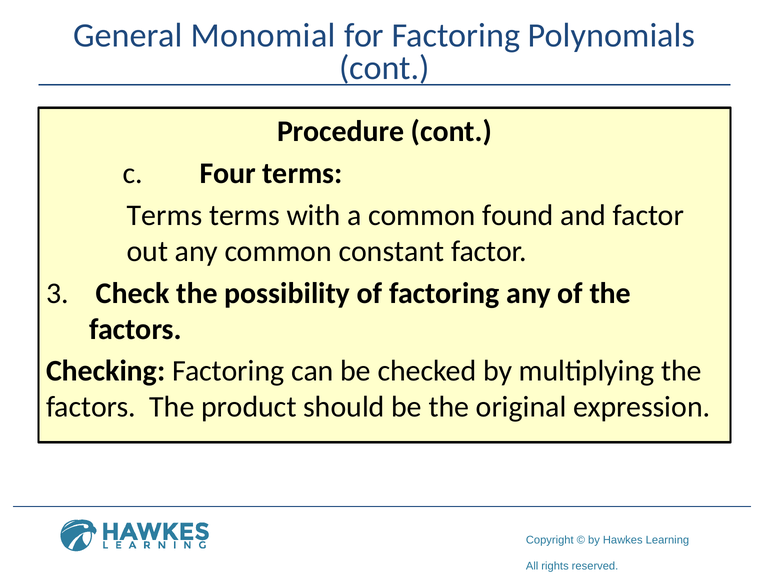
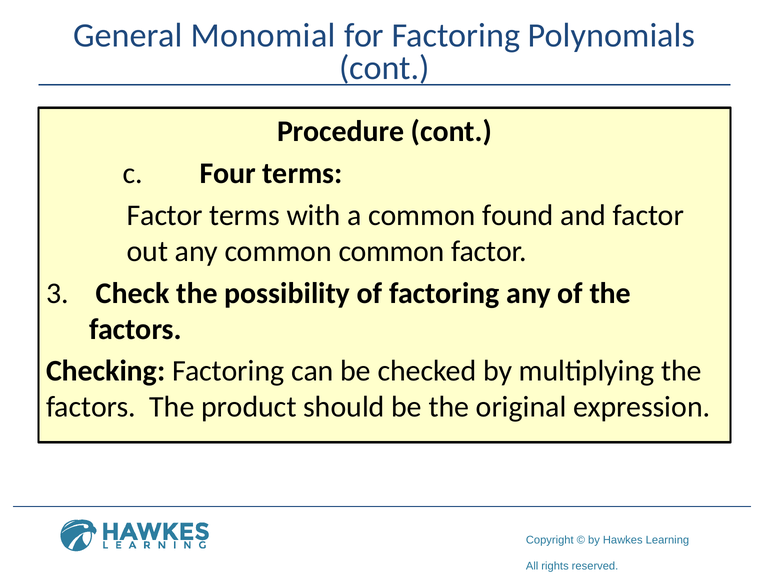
Terms at (165, 215): Terms -> Factor
common constant: constant -> common
